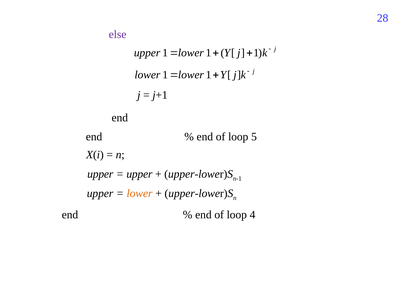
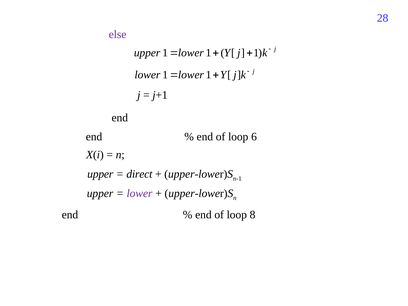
5: 5 -> 6
upper at (139, 174): upper -> direct
lower at (140, 193) colour: orange -> purple
4: 4 -> 8
